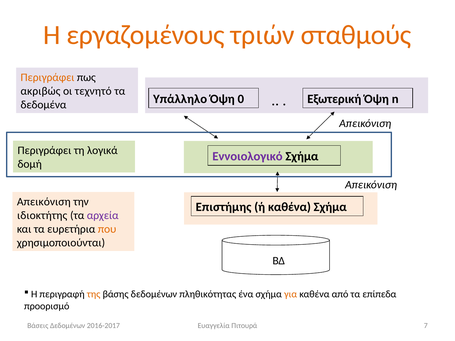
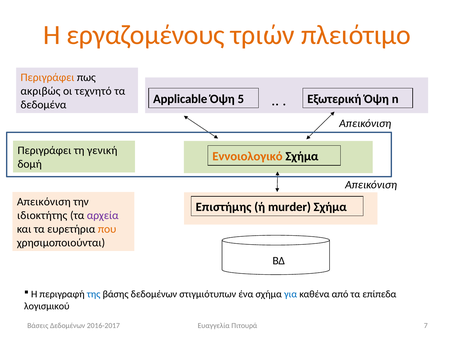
σταθμούς: σταθμούς -> πλειότιμο
Υπάλληλο: Υπάλληλο -> Applicable
0: 0 -> 5
λογικά: λογικά -> γενική
Εννοιολογικό colour: purple -> orange
ή καθένα: καθένα -> murder
της colour: orange -> blue
πληθικότητας: πληθικότητας -> στιγμιότυπων
για colour: orange -> blue
προορισμό: προορισμό -> λογισμικού
